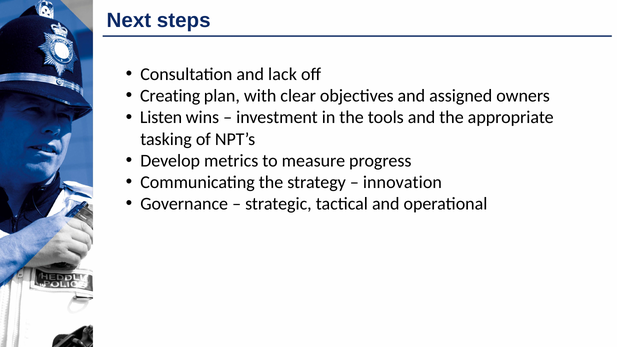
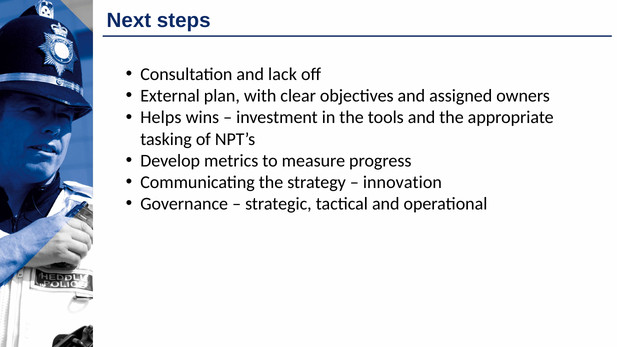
Creating: Creating -> External
Listen: Listen -> Helps
